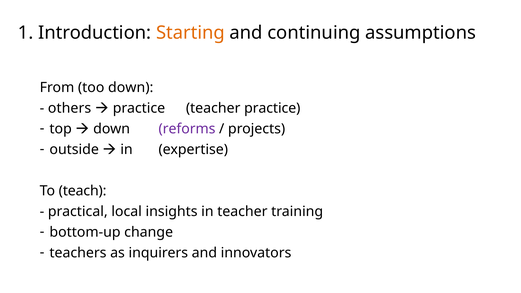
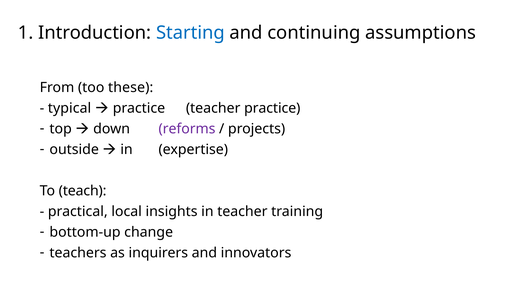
Starting colour: orange -> blue
too down: down -> these
others: others -> typical
